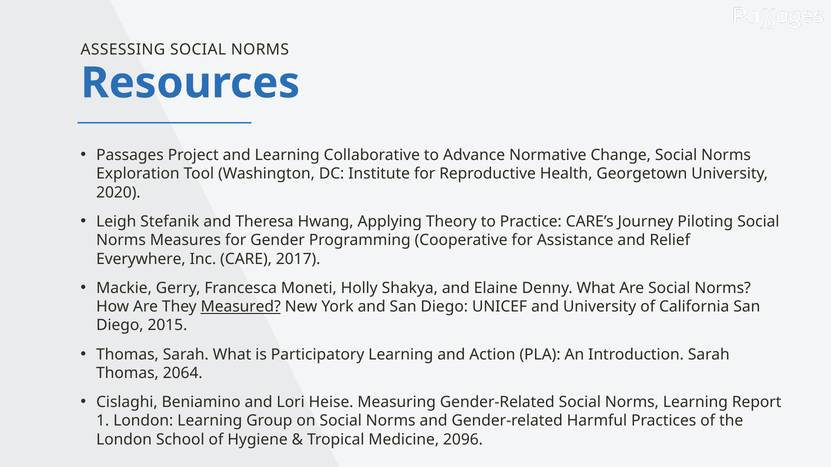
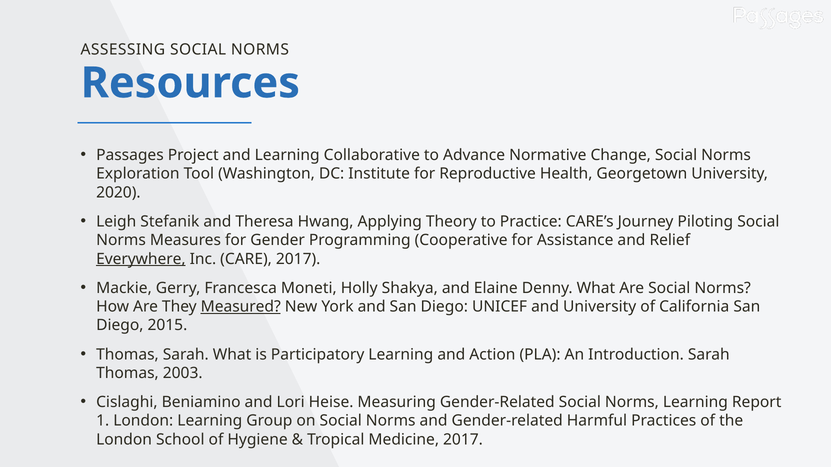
Everywhere underline: none -> present
2064: 2064 -> 2003
Medicine 2096: 2096 -> 2017
